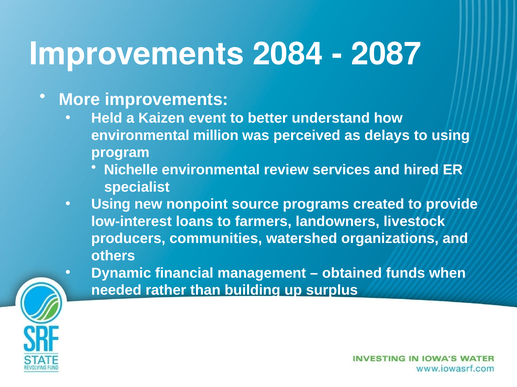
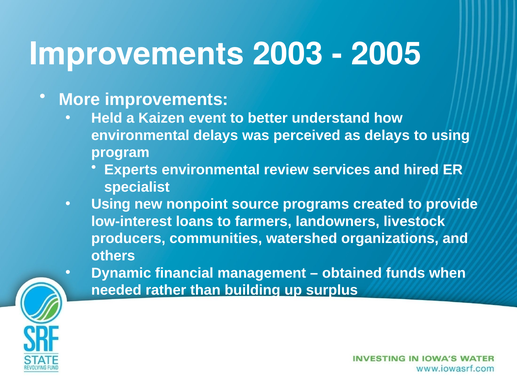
2084: 2084 -> 2003
2087: 2087 -> 2005
environmental million: million -> delays
Nichelle: Nichelle -> Experts
